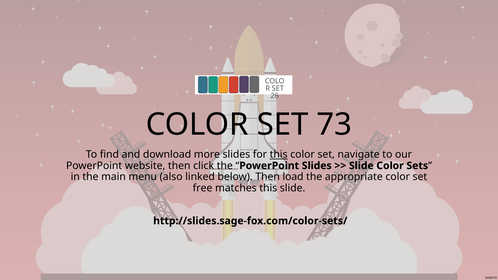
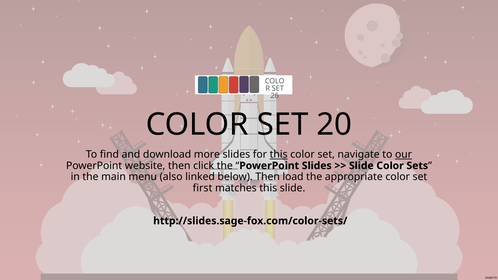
73: 73 -> 20
our underline: none -> present
free: free -> first
